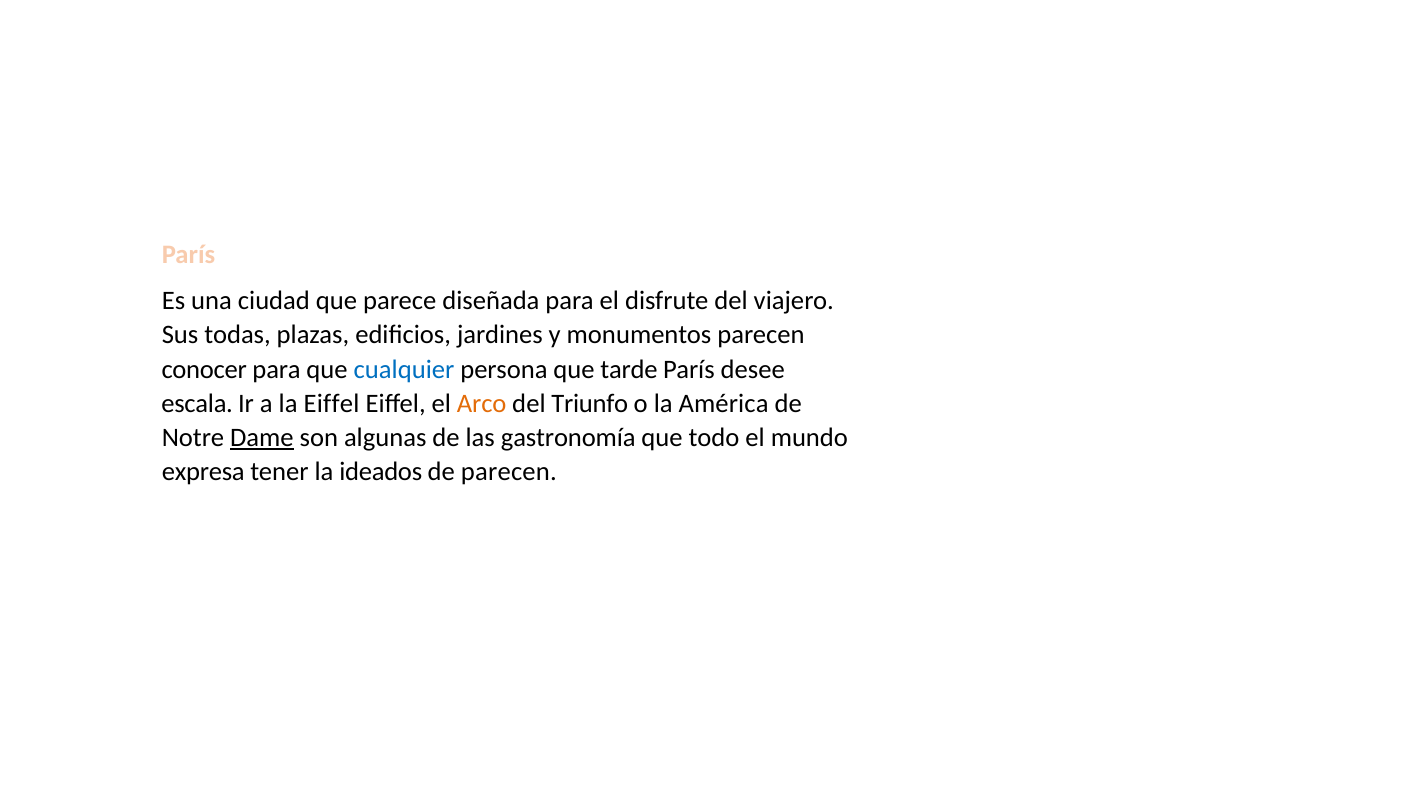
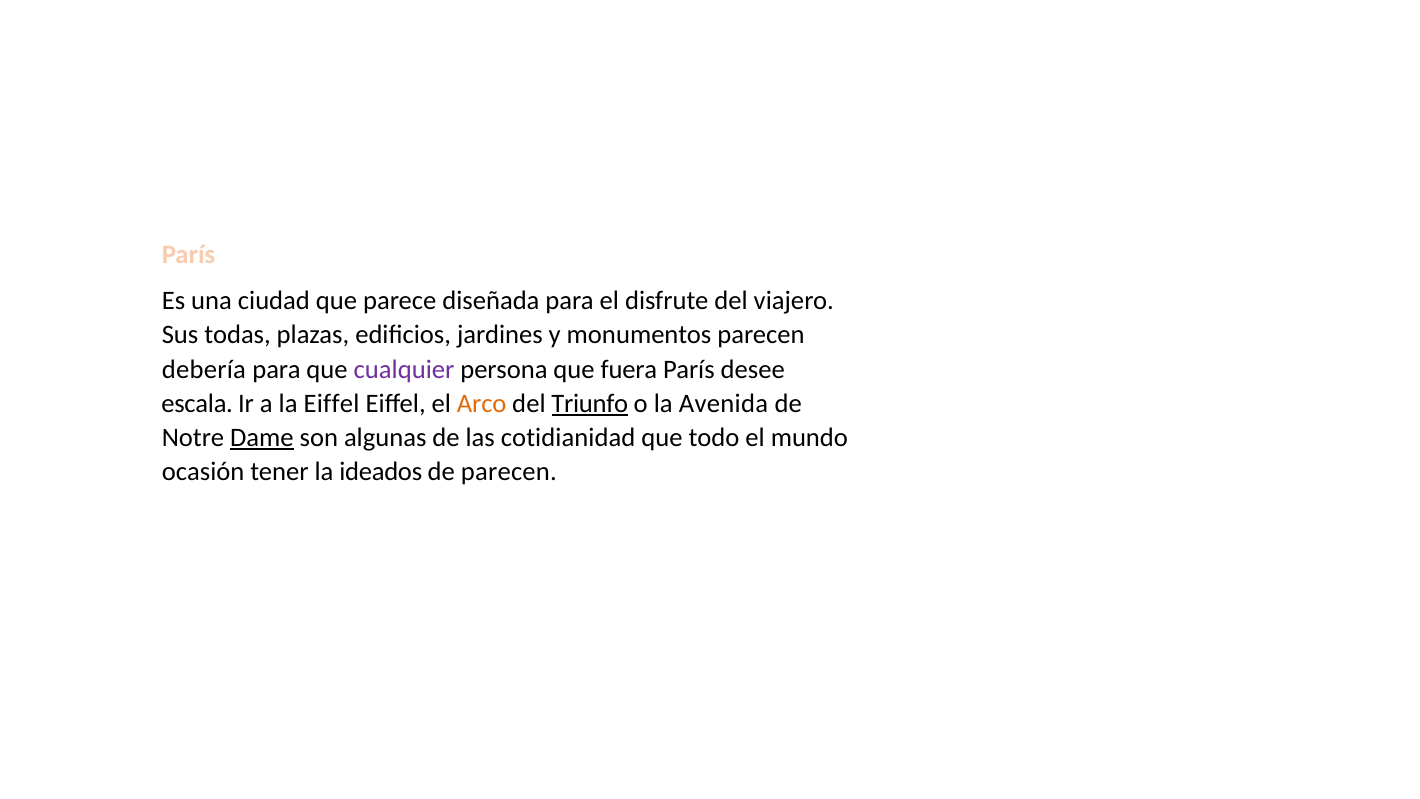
conocer: conocer -> debería
cualquier colour: blue -> purple
tarde: tarde -> fuera
Triunfo underline: none -> present
América: América -> Avenida
gastronomía: gastronomía -> cotidianidad
expresa: expresa -> ocasión
